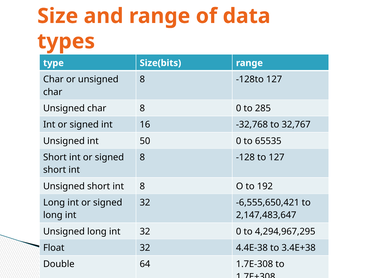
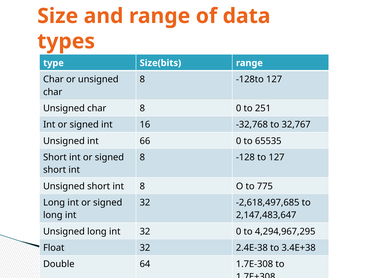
285: 285 -> 251
50: 50 -> 66
192: 192 -> 775
-6,555,650,421: -6,555,650,421 -> -2,618,497,685
4.4E-38: 4.4E-38 -> 2.4E-38
